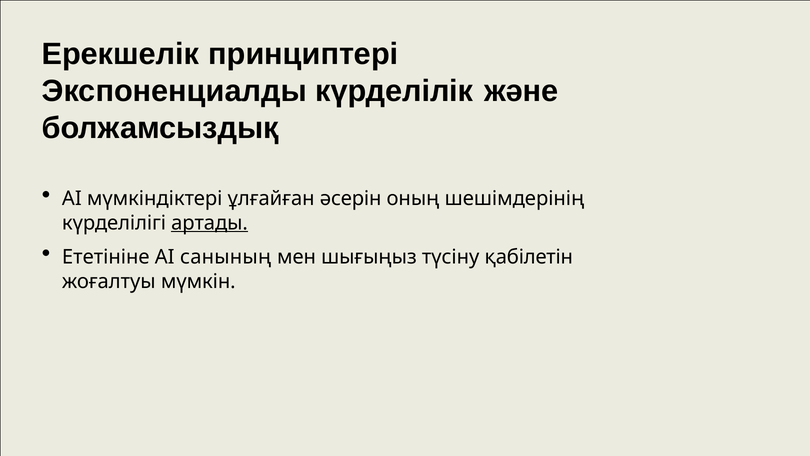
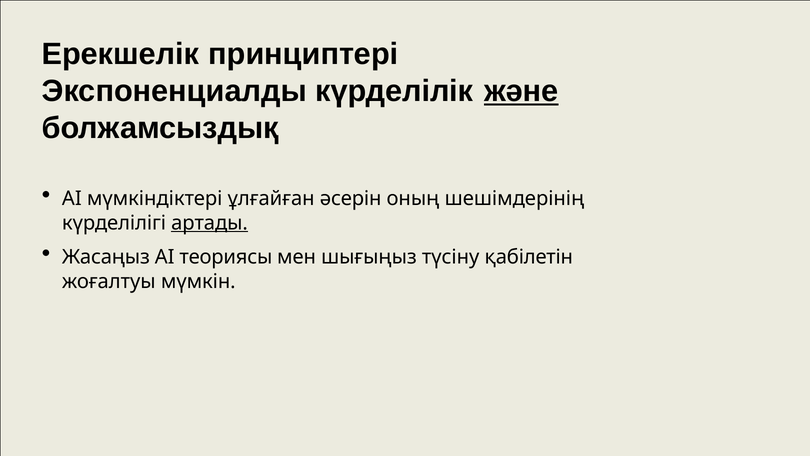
және underline: none -> present
Ететініне: Ететініне -> Жасаңыз
санының: санының -> теориясы
